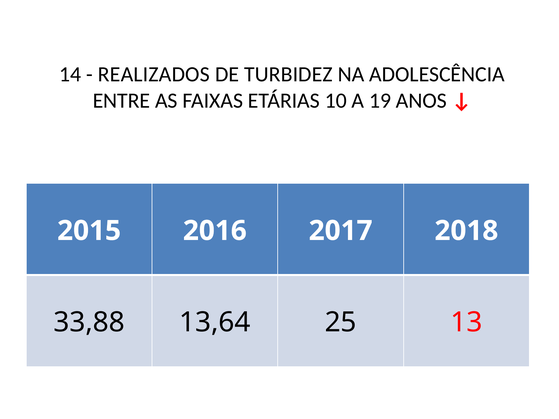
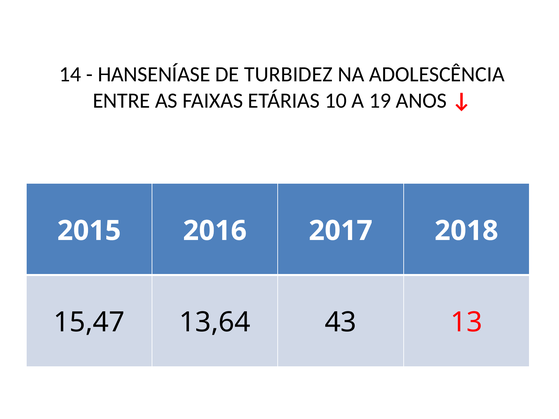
REALIZADOS: REALIZADOS -> HANSENÍASE
33,88: 33,88 -> 15,47
25: 25 -> 43
